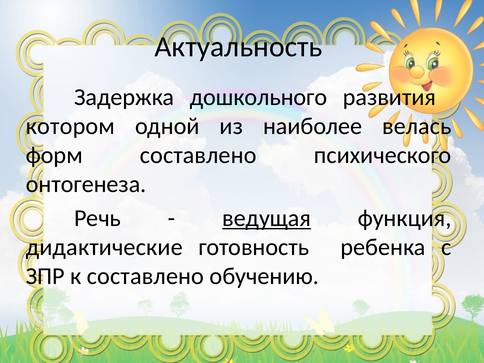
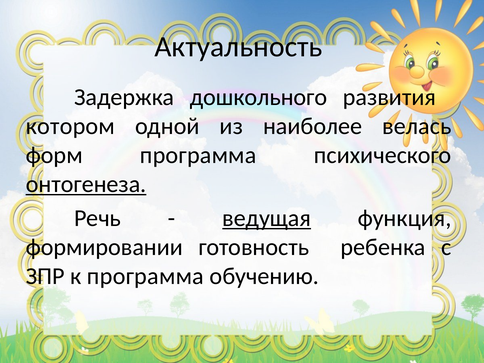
форм составлено: составлено -> программа
онтогенеза underline: none -> present
дидактические: дидактические -> формировании
к составлено: составлено -> программа
